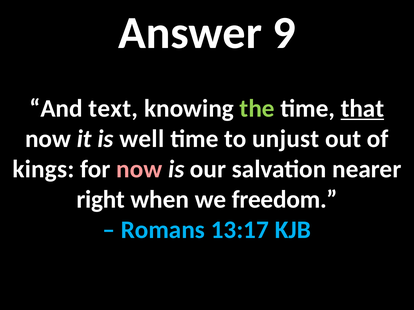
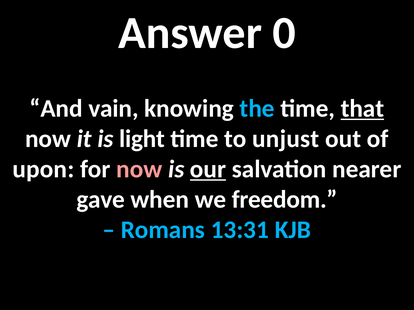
9: 9 -> 0
text: text -> vain
the colour: light green -> light blue
well: well -> light
kings: kings -> upon
our underline: none -> present
right: right -> gave
13:17: 13:17 -> 13:31
